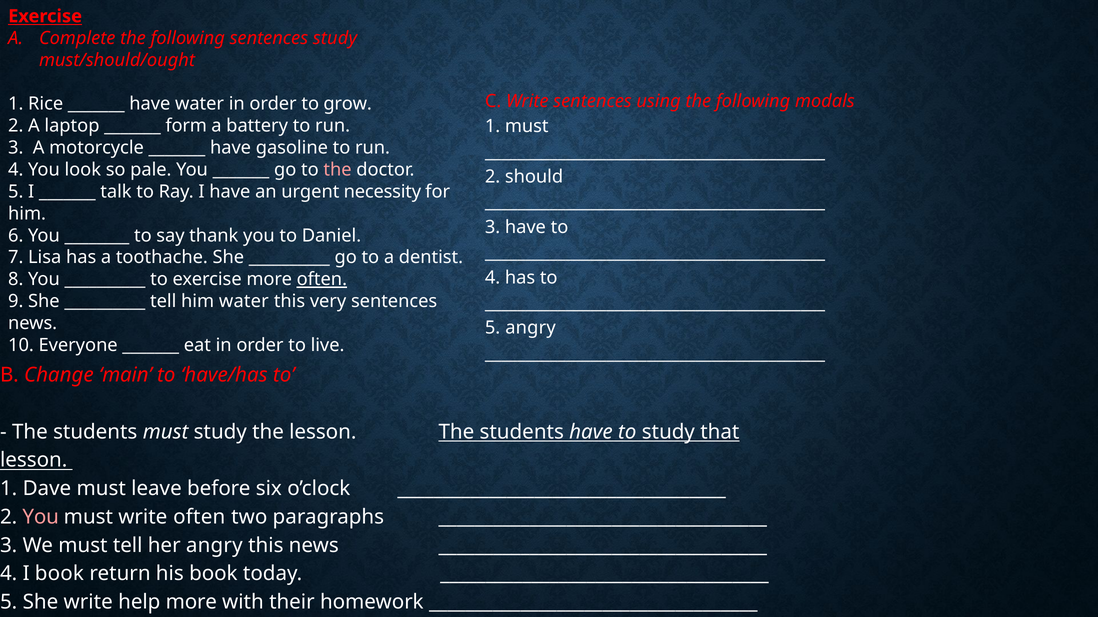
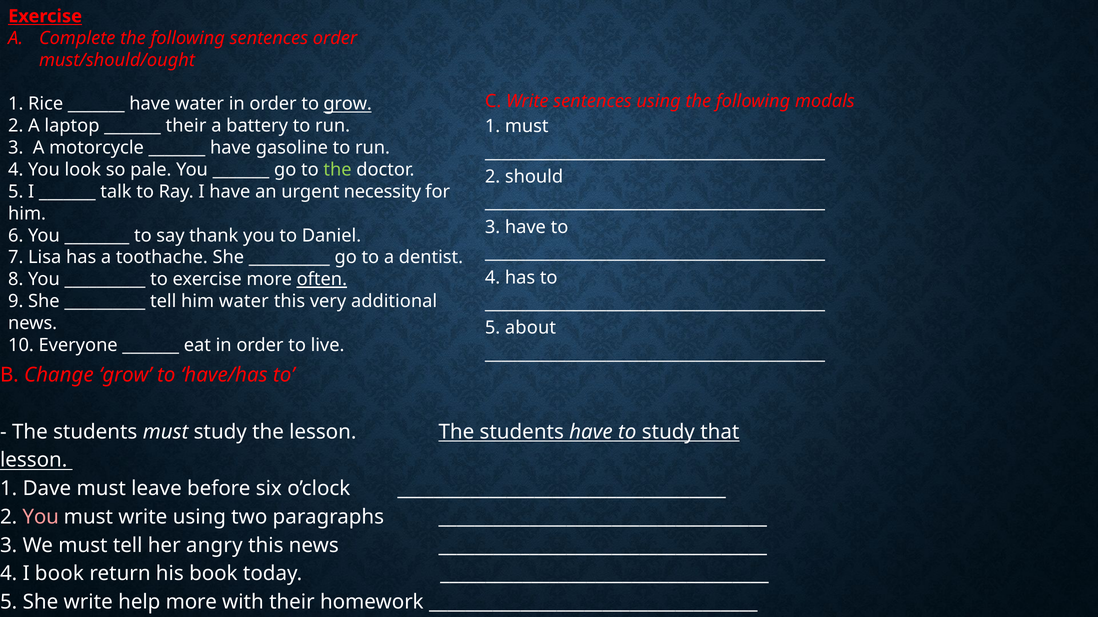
sentences study: study -> order
grow at (348, 104) underline: none -> present
form at (186, 126): form -> their
the at (338, 170) colour: pink -> light green
very sentences: sentences -> additional
5 angry: angry -> about
Change main: main -> grow
write often: often -> using
